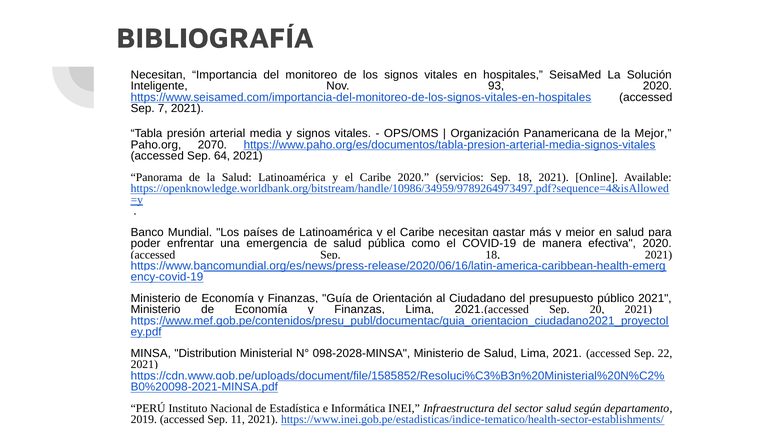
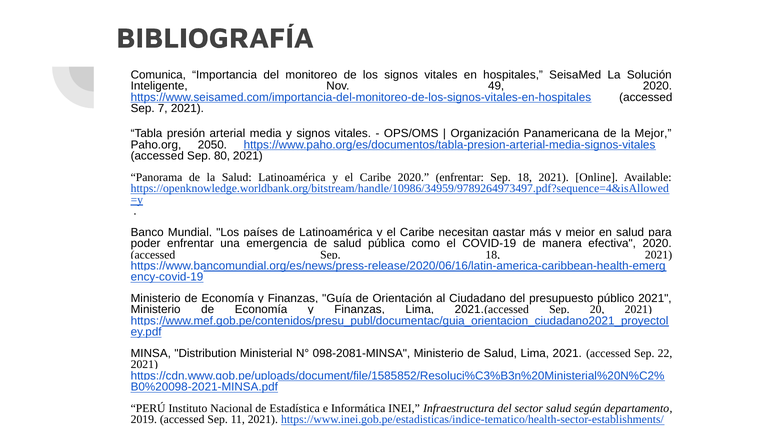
Necesitan at (158, 75): Necesitan -> Comunica
93: 93 -> 49
2070: 2070 -> 2050
64: 64 -> 80
2020 servicios: servicios -> enfrentar
098-2028-MINSA: 098-2028-MINSA -> 098-2081-MINSA
